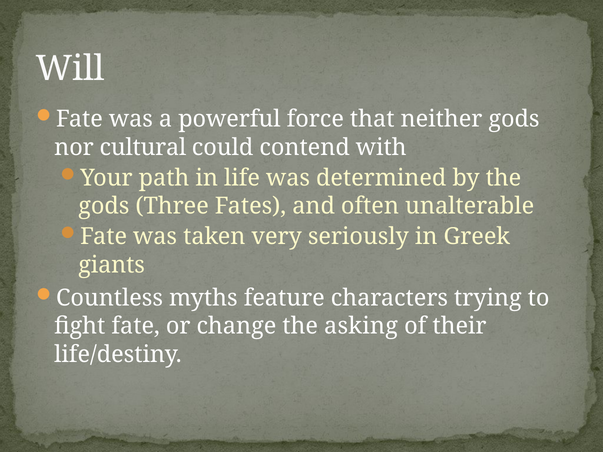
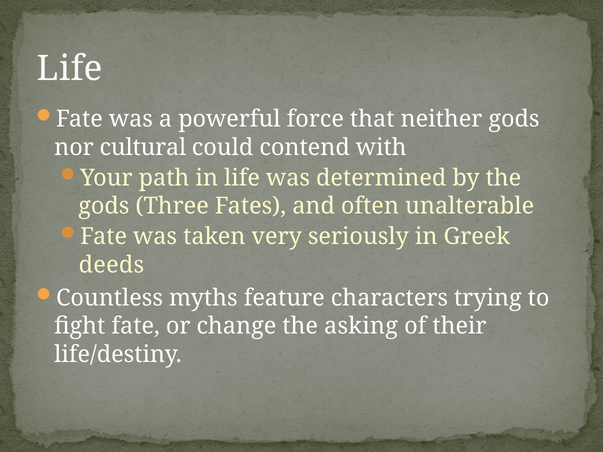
Will at (70, 69): Will -> Life
giants: giants -> deeds
